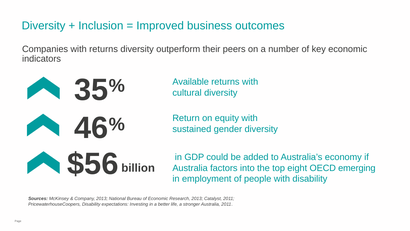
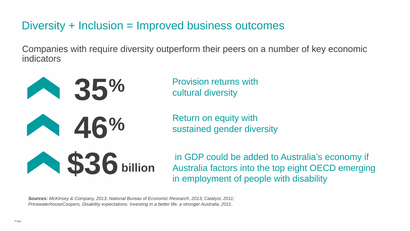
with returns: returns -> require
Available: Available -> Provision
$56: $56 -> $36
